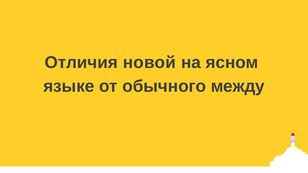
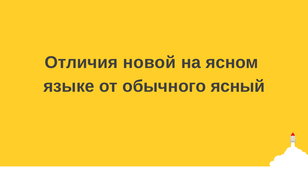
между: между -> ясный
